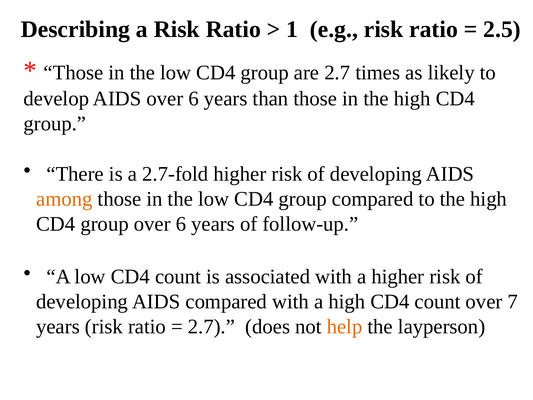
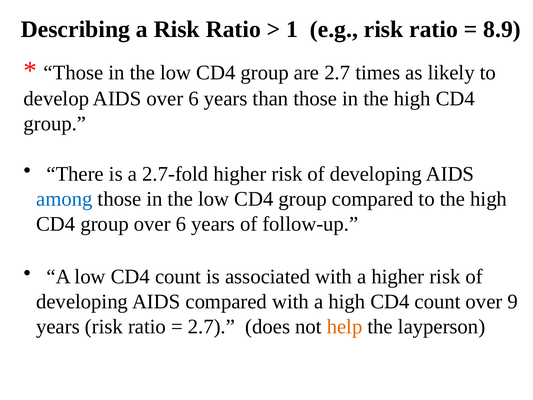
2.5: 2.5 -> 8.9
among colour: orange -> blue
7: 7 -> 9
